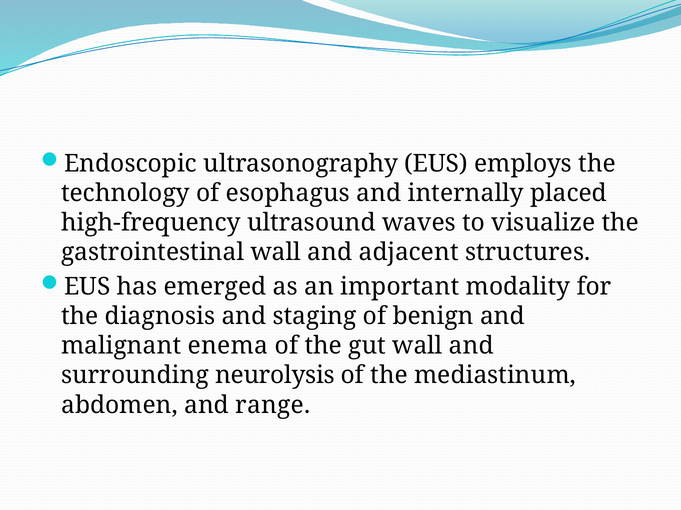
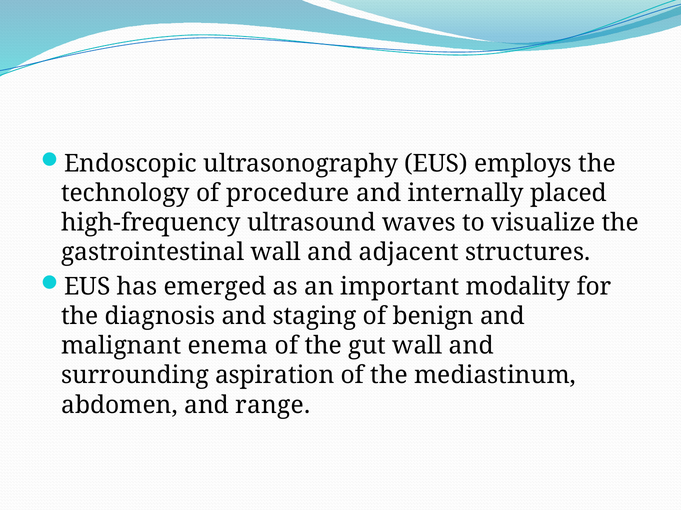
esophagus: esophagus -> procedure
neurolysis: neurolysis -> aspiration
